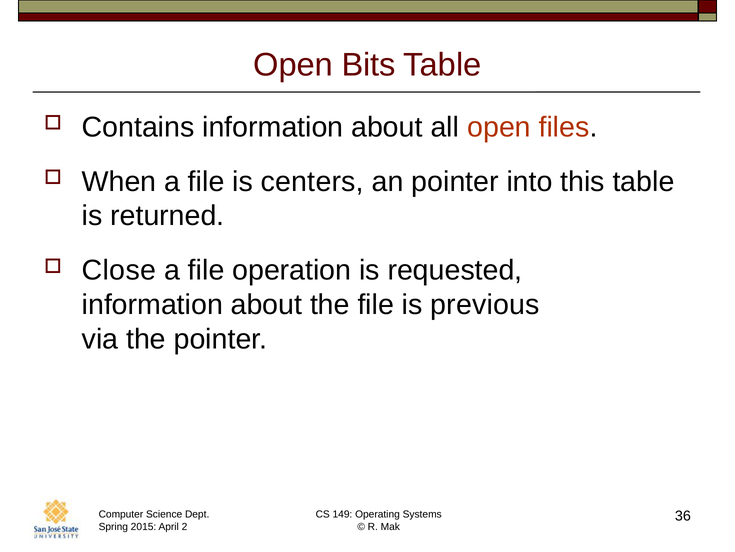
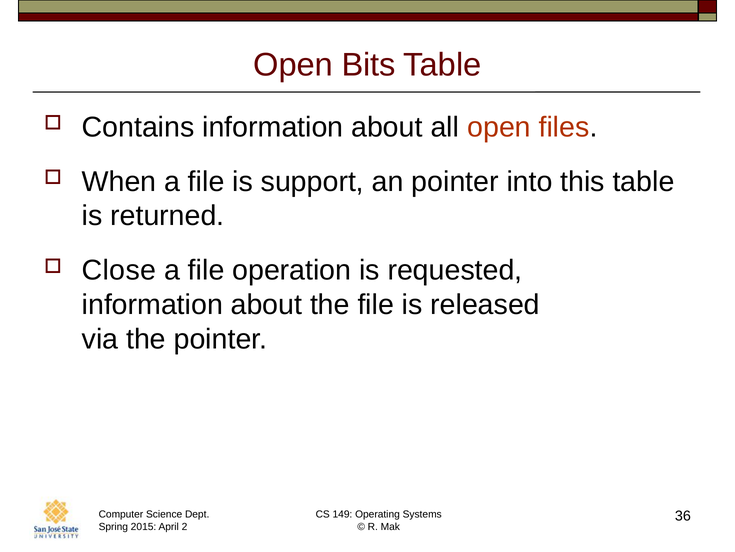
centers: centers -> support
previous: previous -> released
